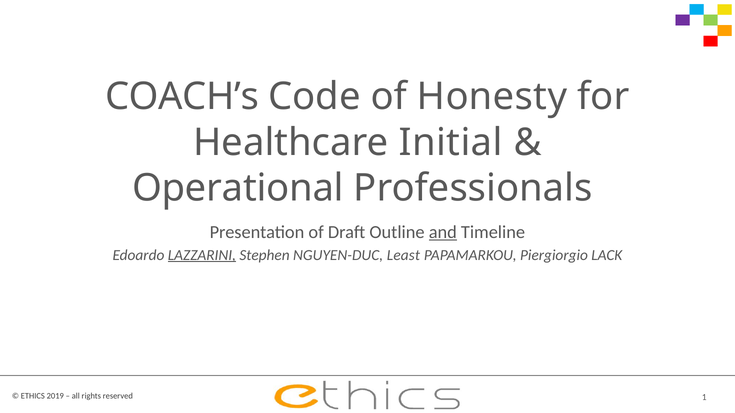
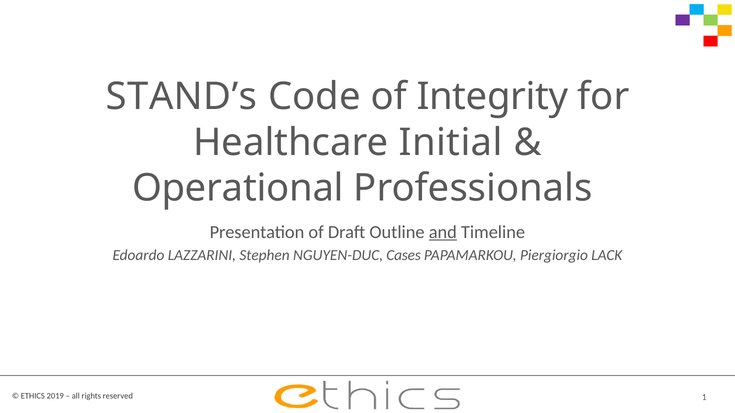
COACH’s: COACH’s -> STAND’s
Honesty: Honesty -> Integrity
LAZZARINI underline: present -> none
Least: Least -> Cases
